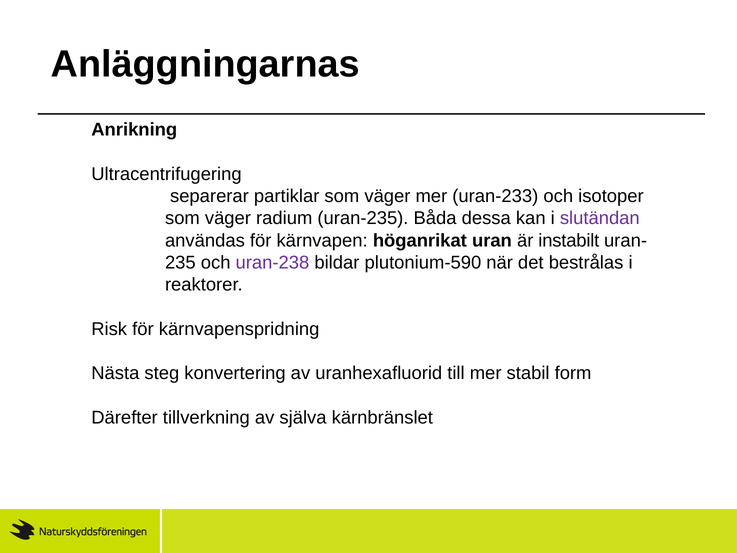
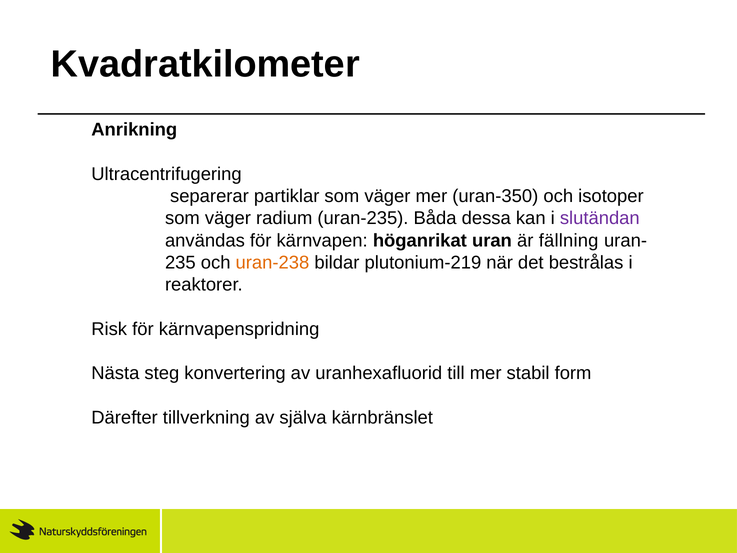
Anläggningarnas: Anläggningarnas -> Kvadratkilometer
uran-233: uran-233 -> uran-350
instabilt: instabilt -> fällning
uran-238 colour: purple -> orange
plutonium-590: plutonium-590 -> plutonium-219
